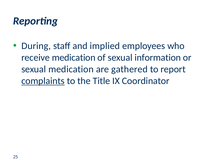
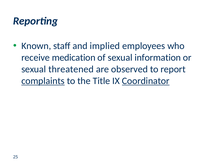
During: During -> Known
sexual medication: medication -> threatened
gathered: gathered -> observed
Coordinator underline: none -> present
